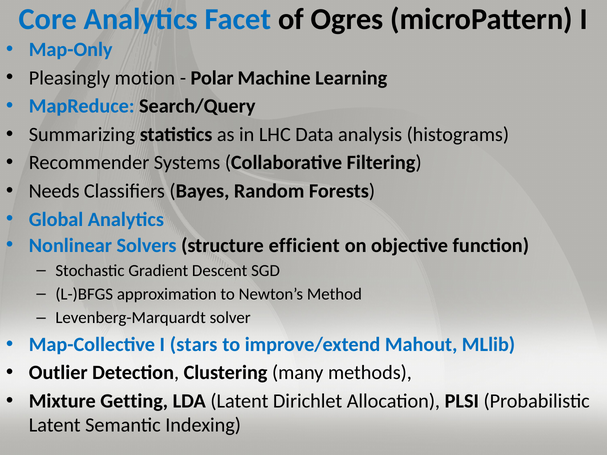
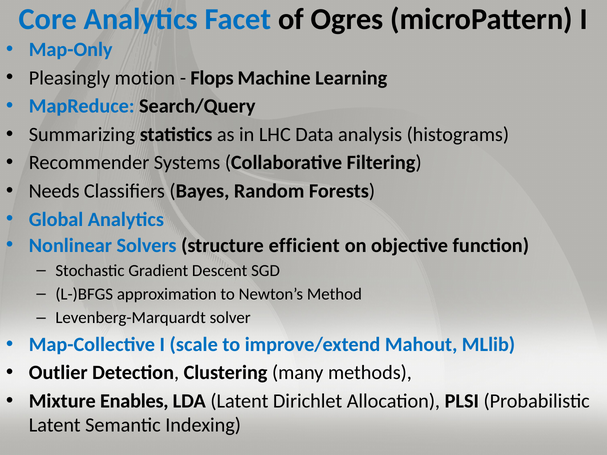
Polar: Polar -> Flops
stars: stars -> scale
Getting: Getting -> Enables
